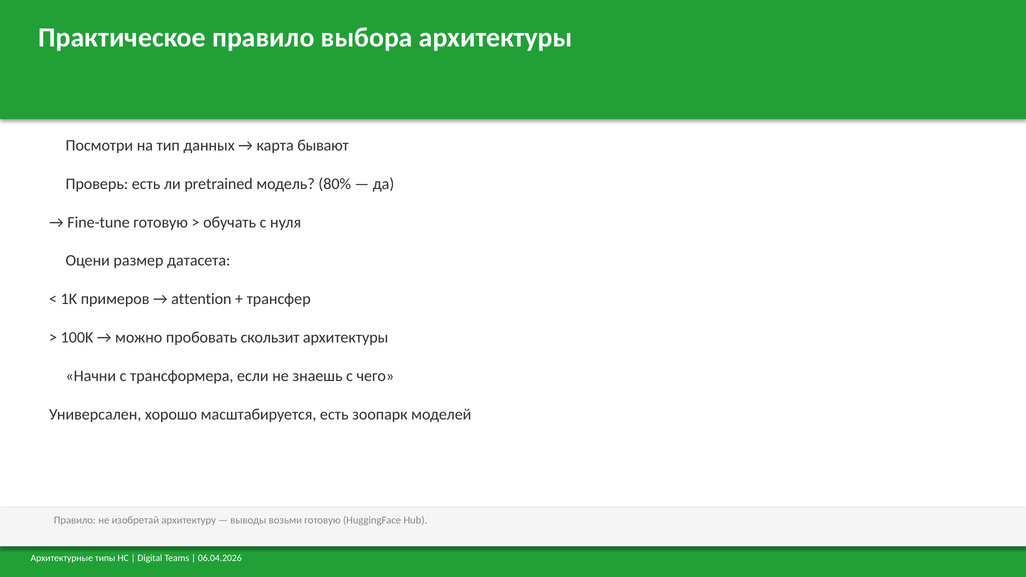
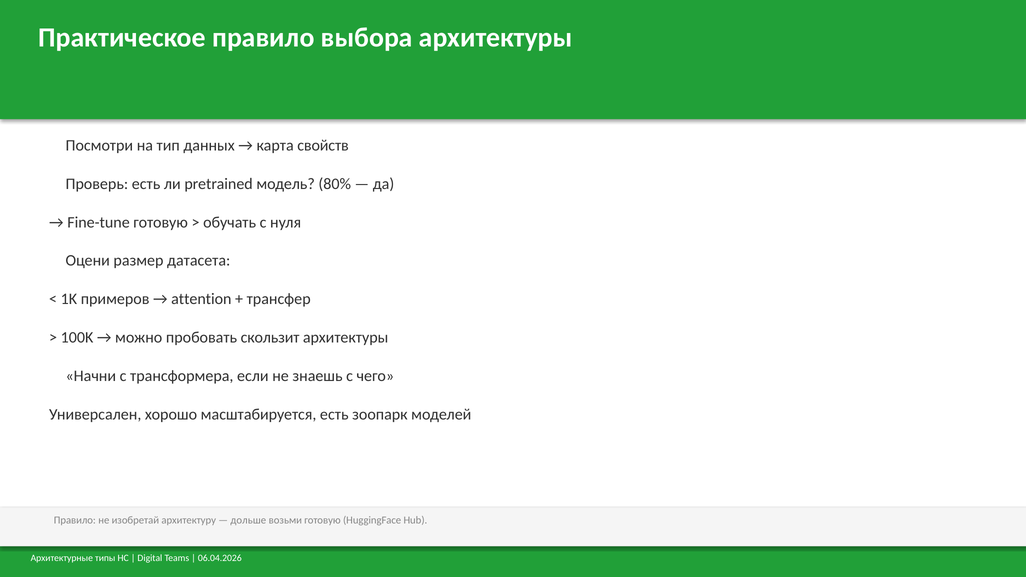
бывают: бывают -> свойств
выводы: выводы -> дольше
